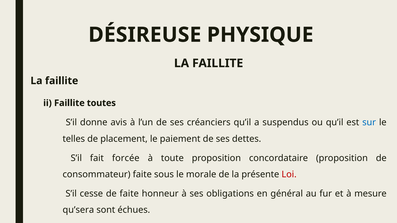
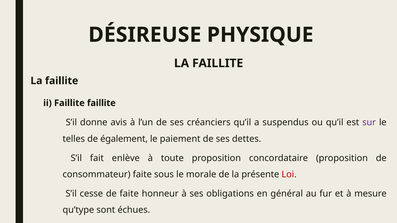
Faillite toutes: toutes -> faillite
sur colour: blue -> purple
placement: placement -> également
forcée: forcée -> enlève
qu’sera: qu’sera -> qu’type
